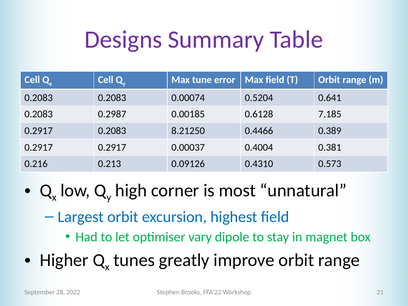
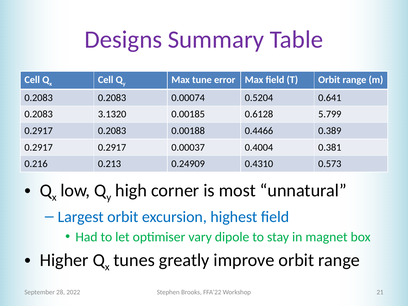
0.2987: 0.2987 -> 3.1320
7.185: 7.185 -> 5.799
8.21250: 8.21250 -> 0.00188
0.09126: 0.09126 -> 0.24909
